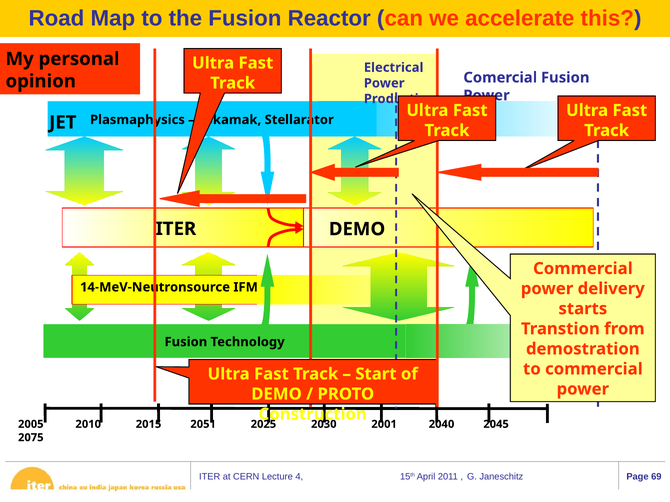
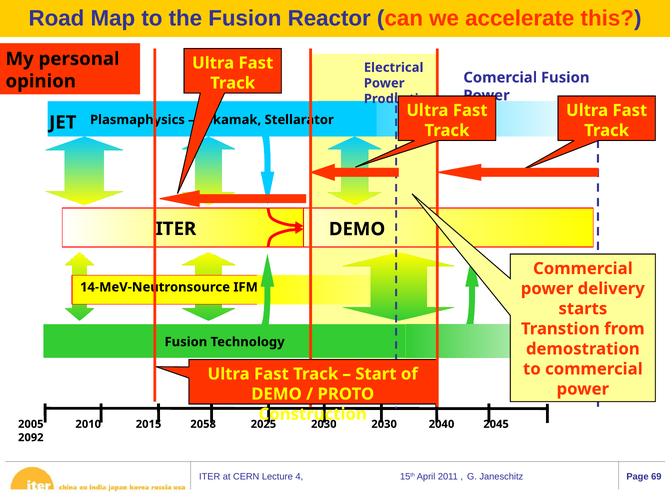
2051: 2051 -> 2058
2001 at (384, 425): 2001 -> 2030
2075: 2075 -> 2092
